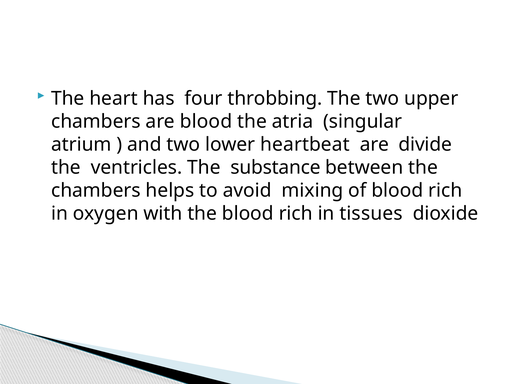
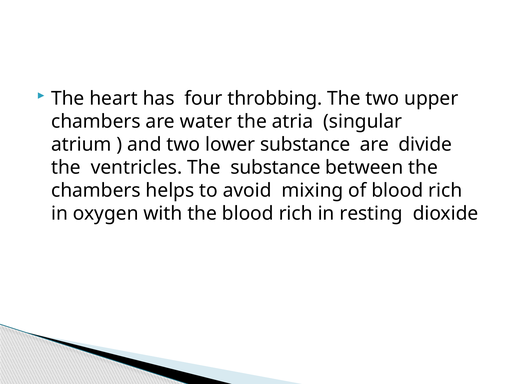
are blood: blood -> water
lower heartbeat: heartbeat -> substance
tissues: tissues -> resting
